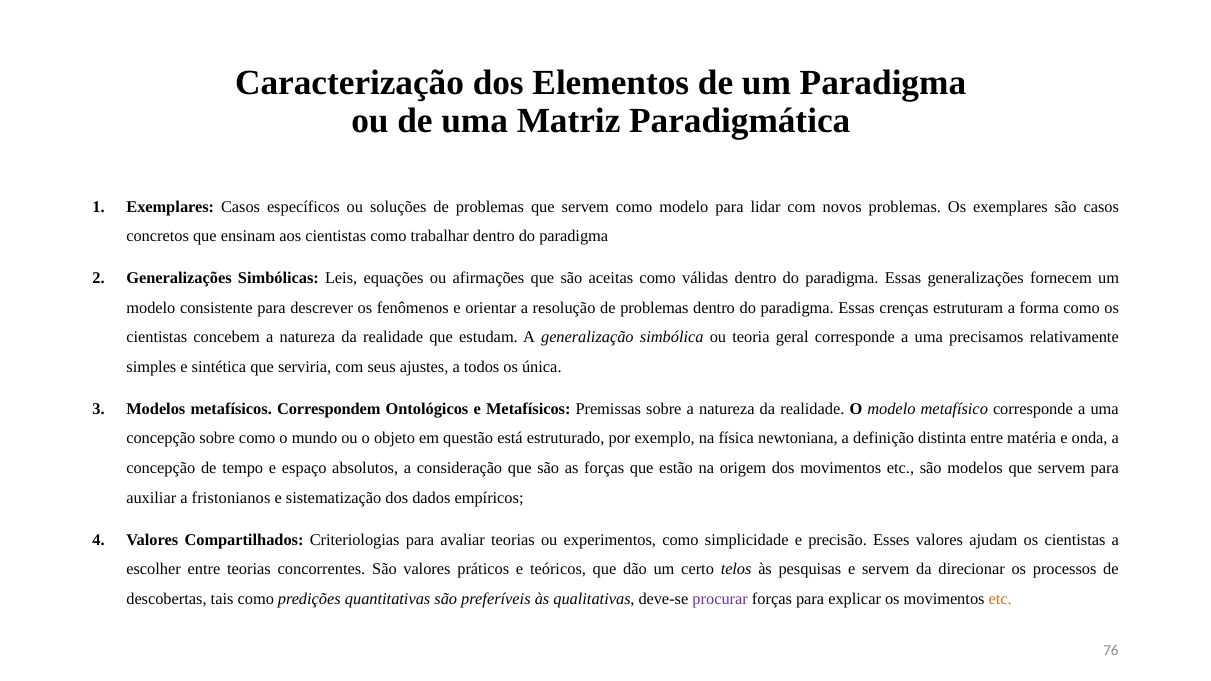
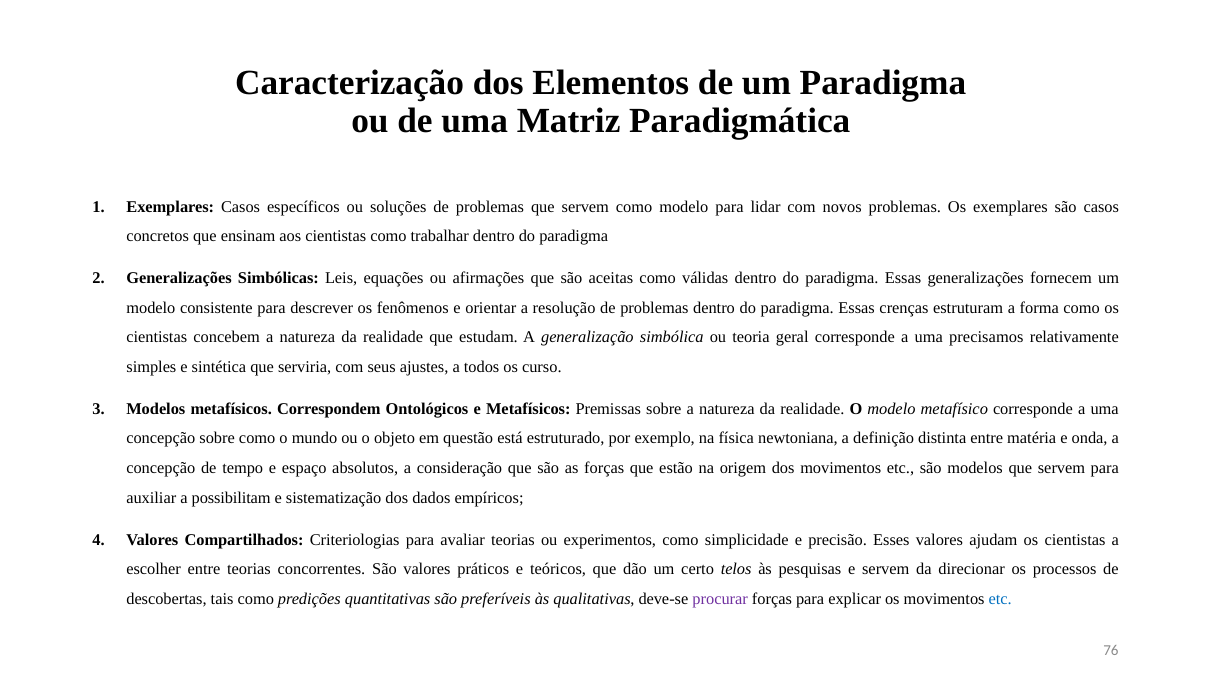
única: única -> curso
fristonianos: fristonianos -> possibilitam
etc at (1000, 599) colour: orange -> blue
